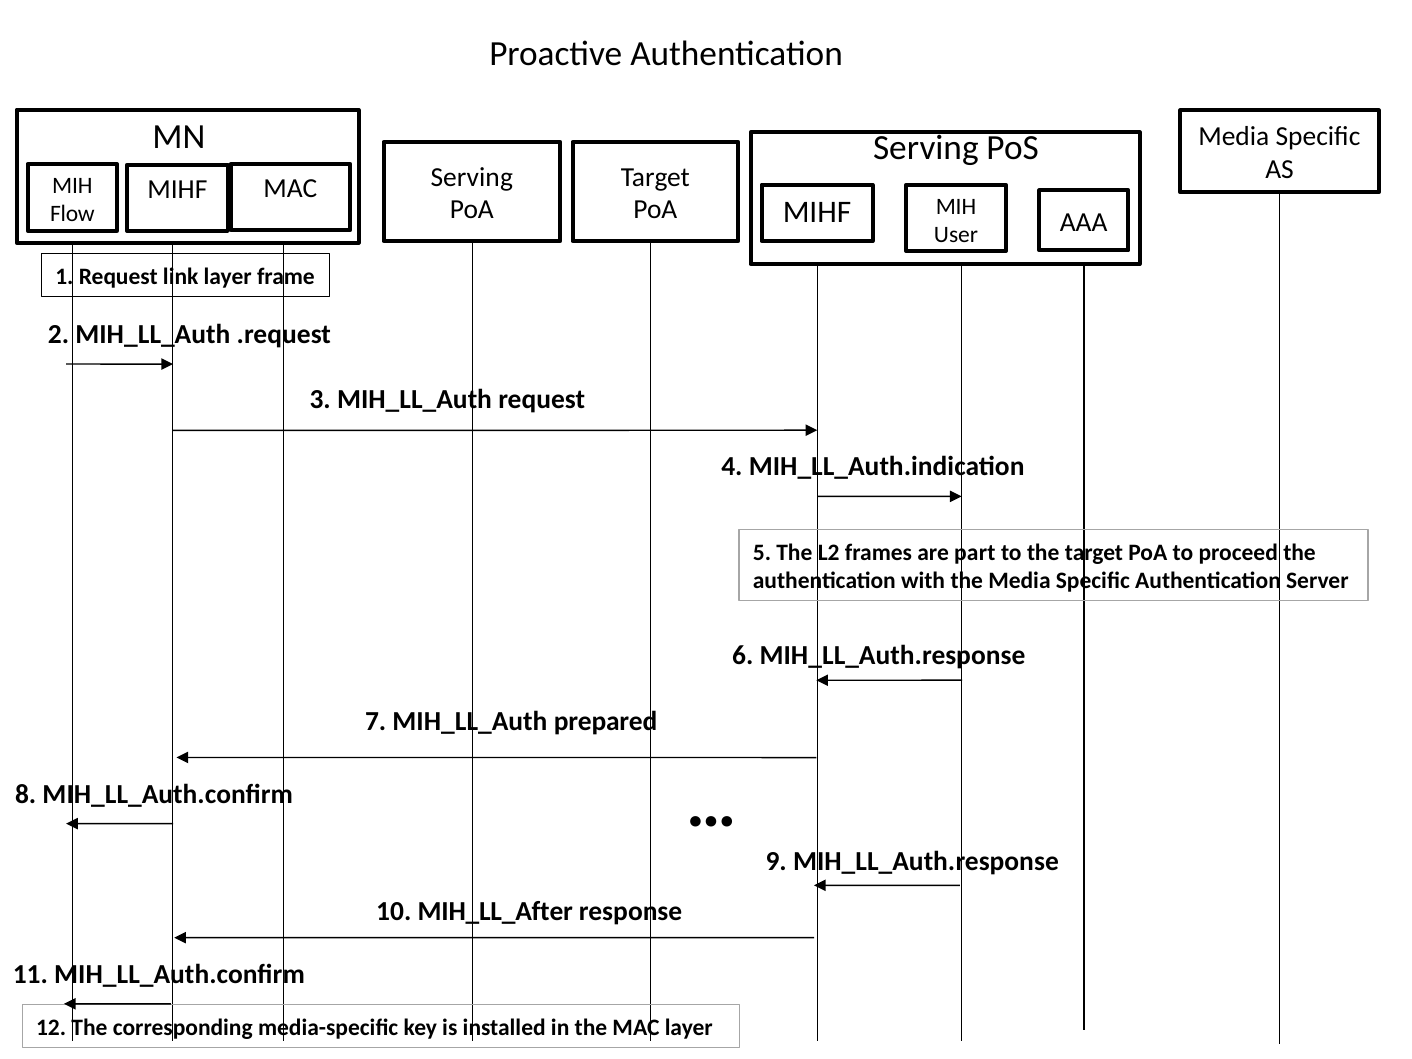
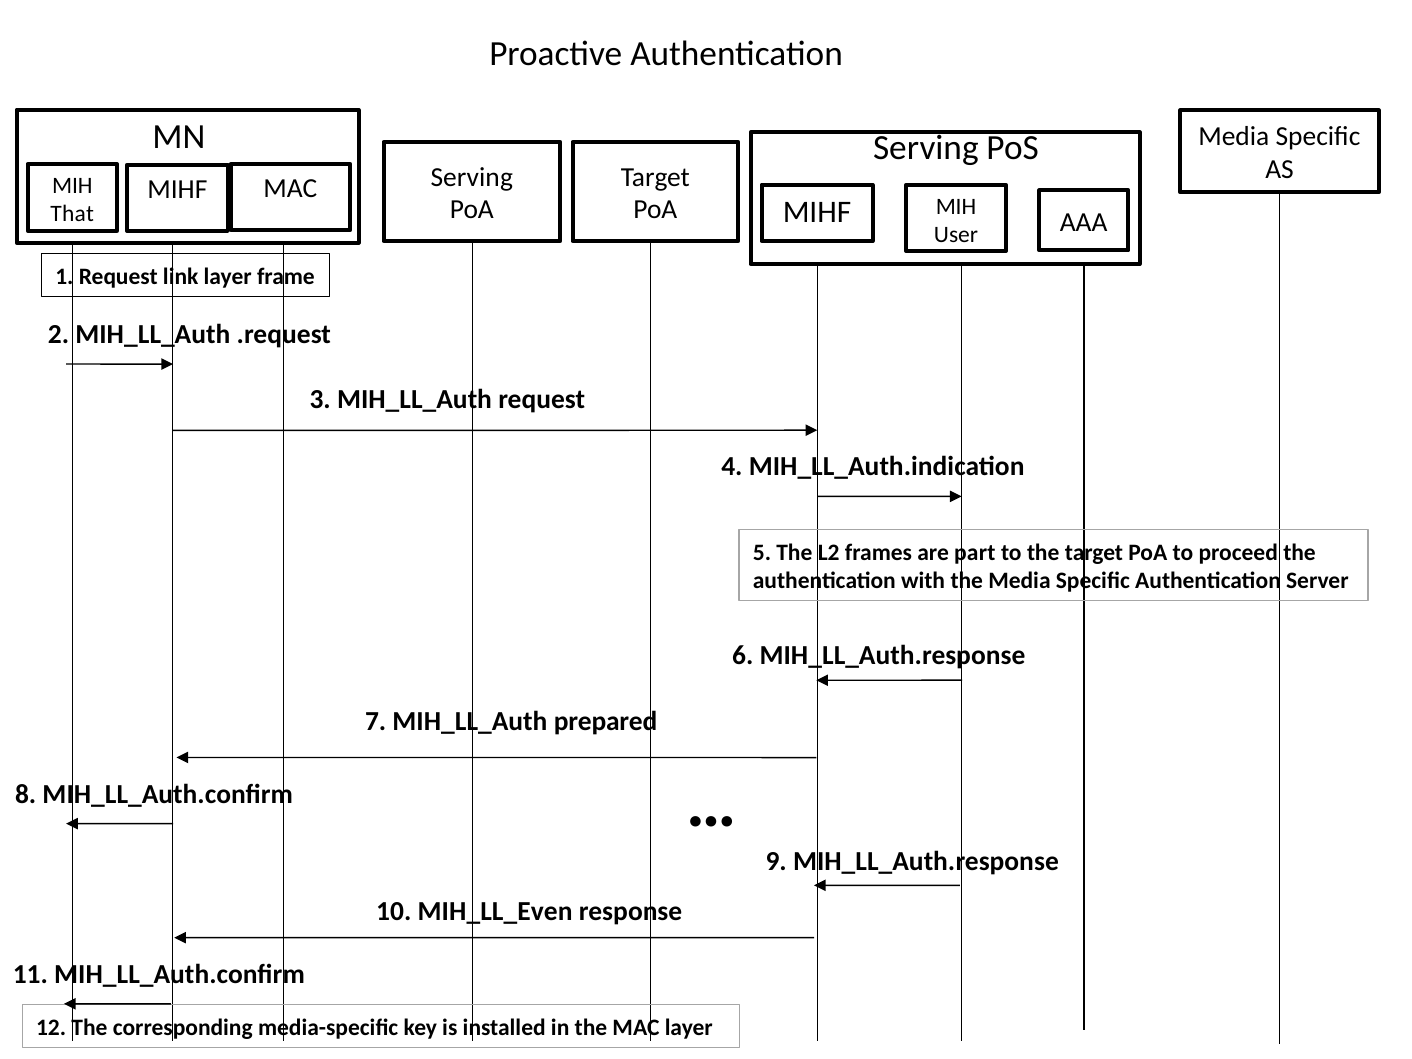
Flow: Flow -> That
MIH_LL_After: MIH_LL_After -> MIH_LL_Even
